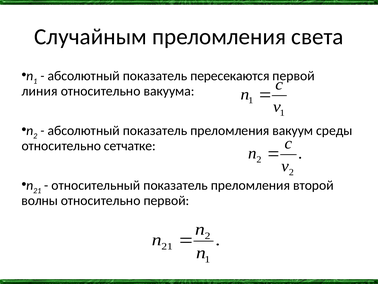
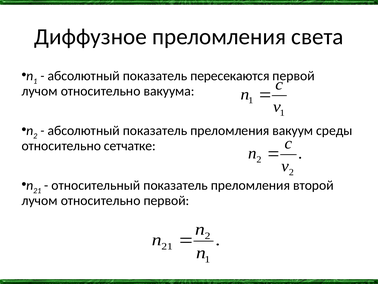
Случайным: Случайным -> Диффузное
линия at (40, 91): линия -> лучом
волны at (40, 200): волны -> лучом
